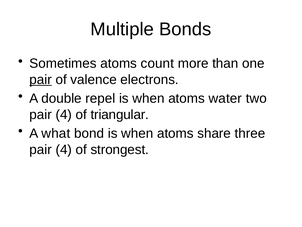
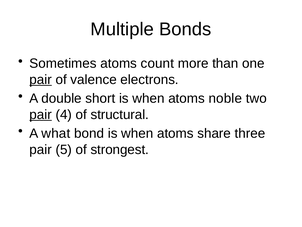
repel: repel -> short
water: water -> noble
pair at (41, 114) underline: none -> present
triangular: triangular -> structural
4 at (64, 149): 4 -> 5
